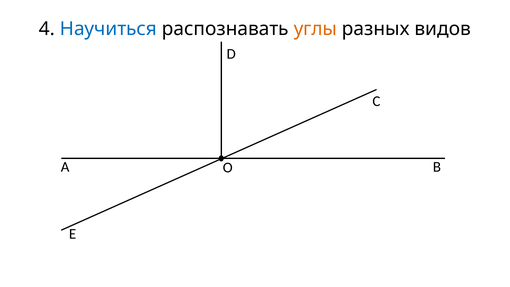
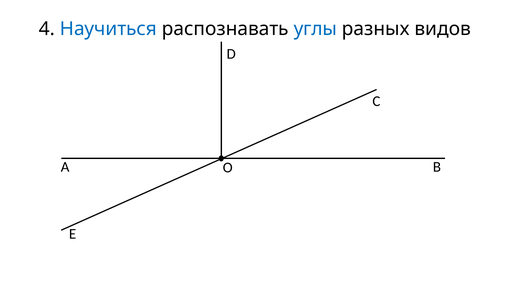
углы colour: orange -> blue
